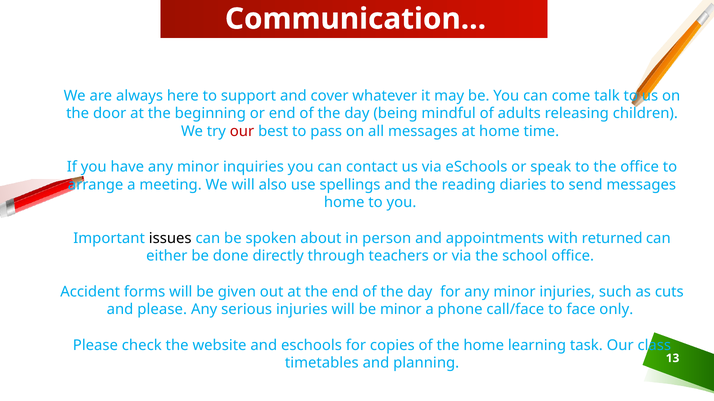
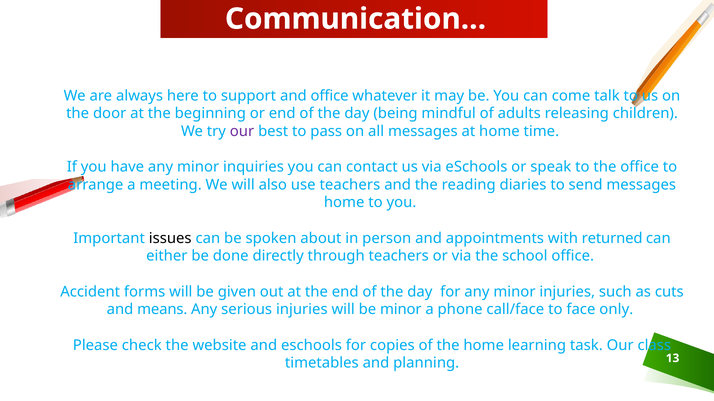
and cover: cover -> office
our at (242, 131) colour: red -> purple
use spellings: spellings -> teachers
and please: please -> means
